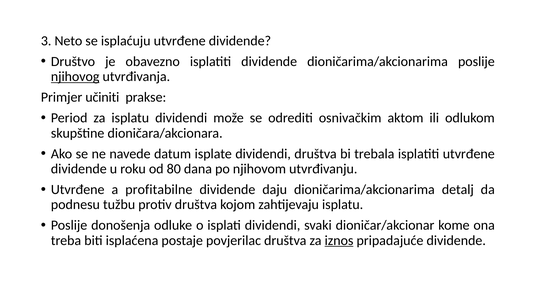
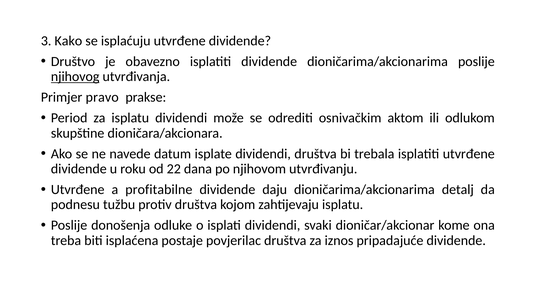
Neto: Neto -> Kako
učiniti: učiniti -> pravo
80: 80 -> 22
iznos underline: present -> none
